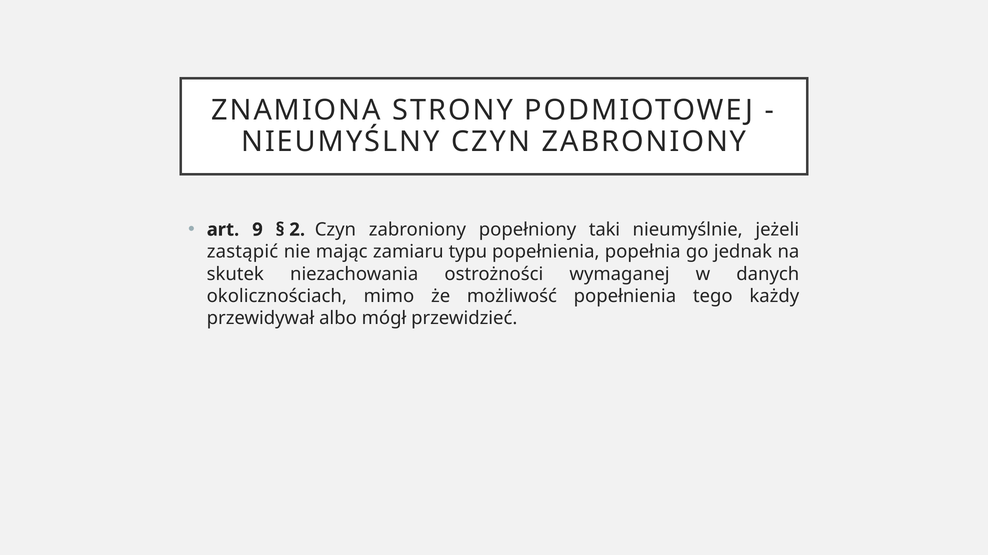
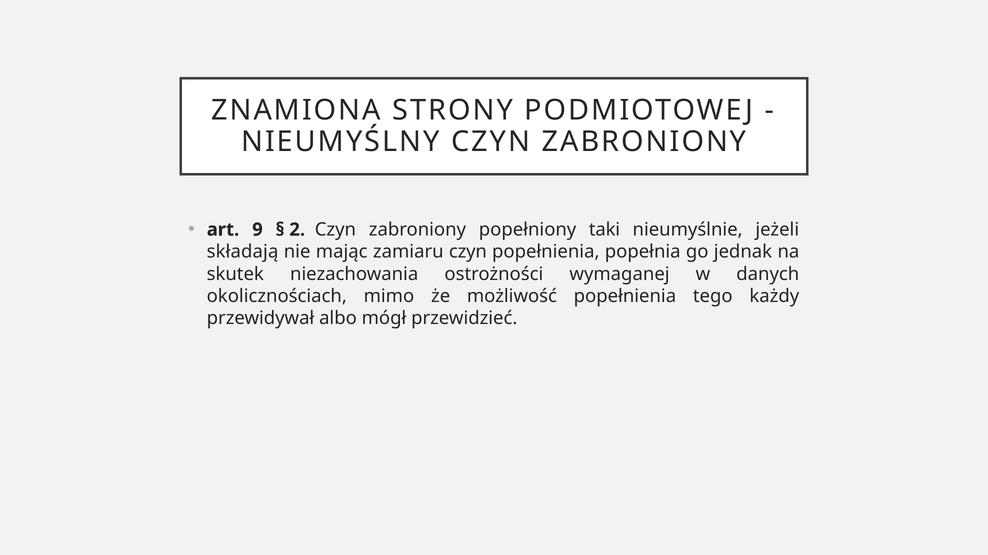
zastąpić: zastąpić -> składają
zamiaru typu: typu -> czyn
